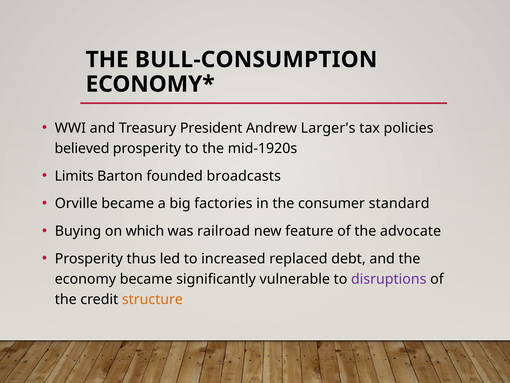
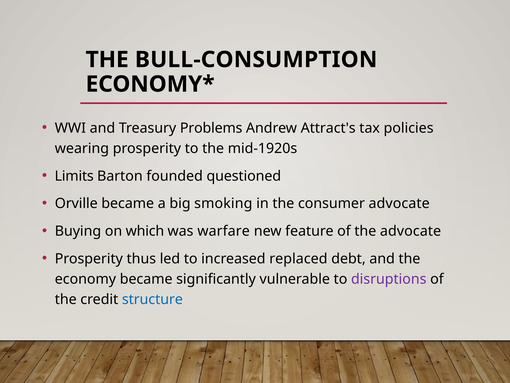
President: President -> Problems
Larger's: Larger's -> Attract's
believed: believed -> wearing
broadcasts: broadcasts -> questioned
factories: factories -> smoking
consumer standard: standard -> advocate
railroad: railroad -> warfare
structure colour: orange -> blue
